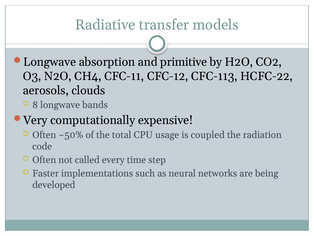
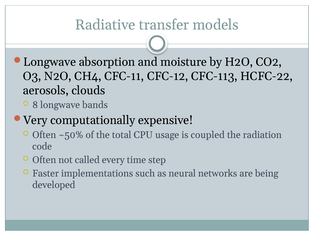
primitive: primitive -> moisture
